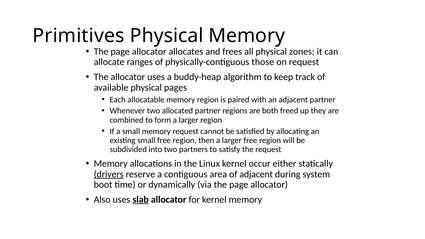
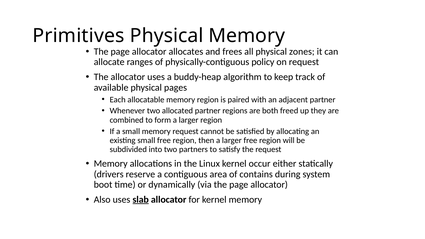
those: those -> policy
drivers underline: present -> none
of adjacent: adjacent -> contains
